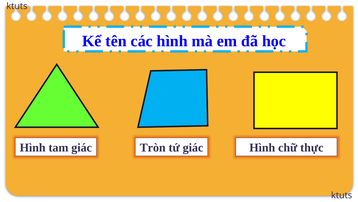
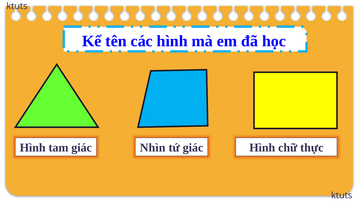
Tròn: Tròn -> Nhìn
